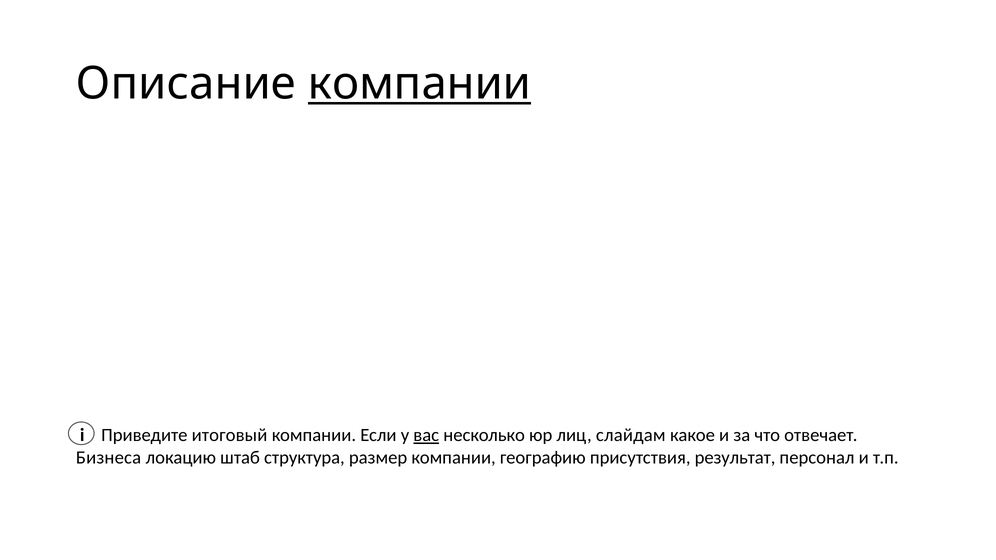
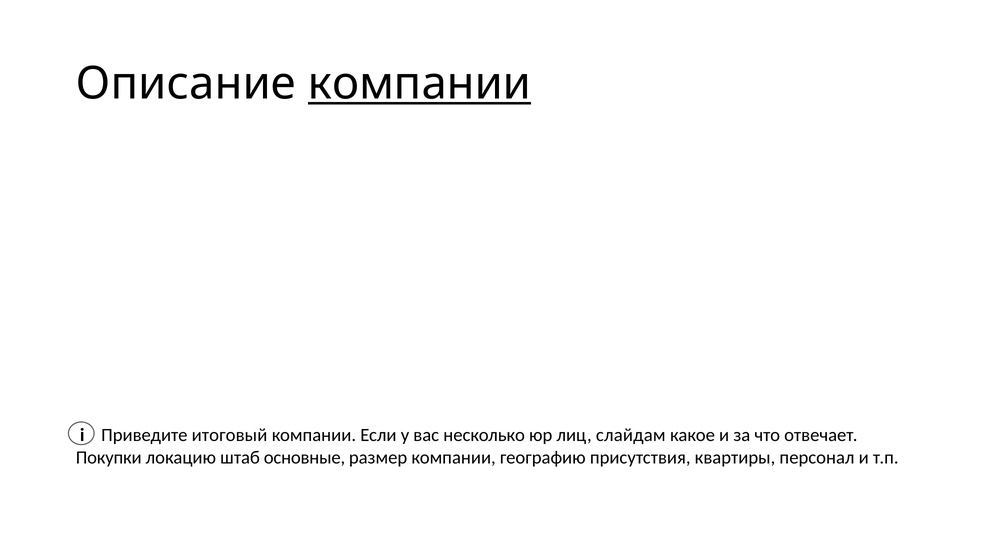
вас underline: present -> none
Бизнеса: Бизнеса -> Покупки
структура: структура -> основные
результат: результат -> квартиры
